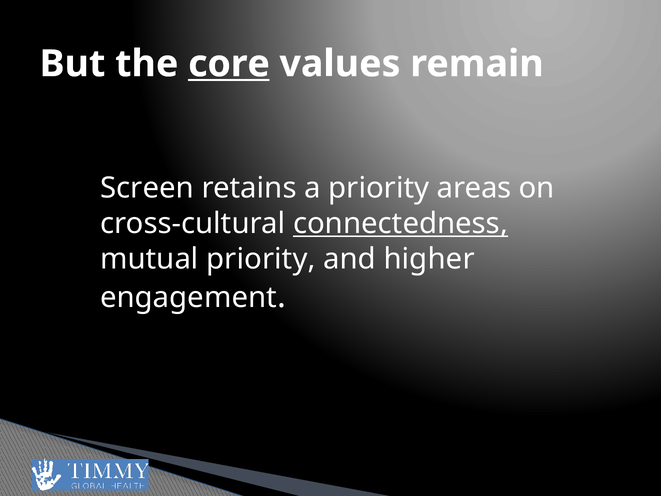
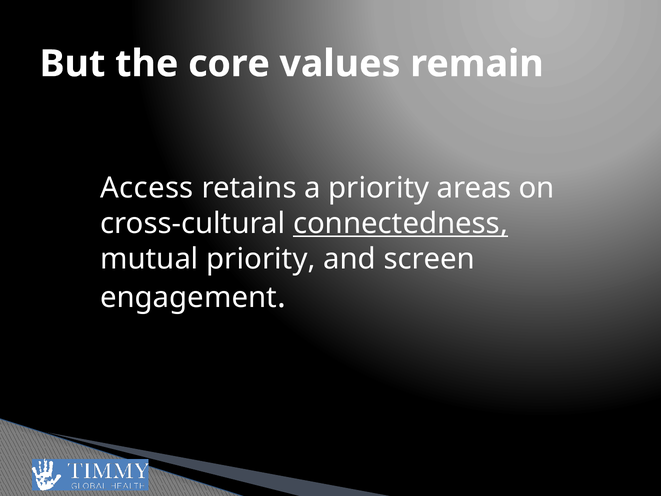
core underline: present -> none
Screen: Screen -> Access
higher: higher -> screen
